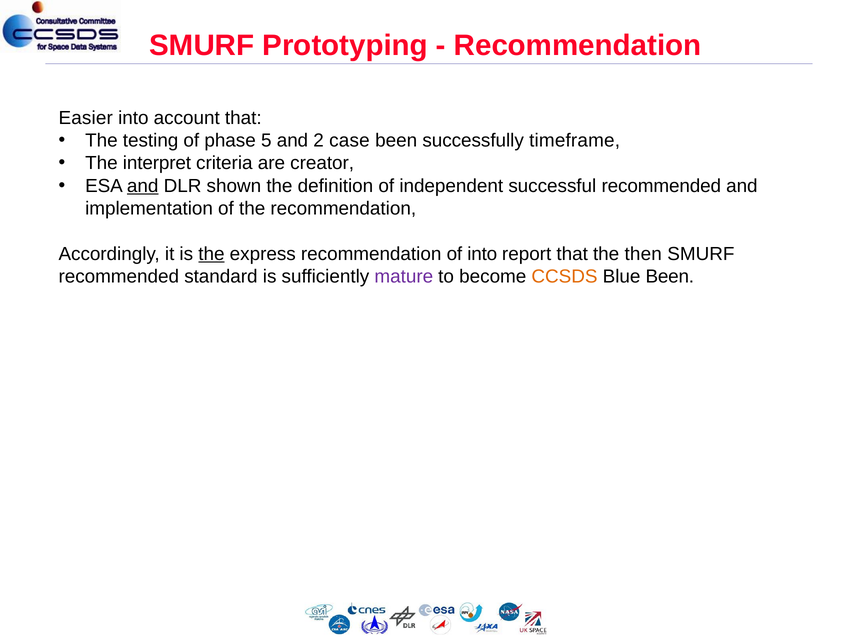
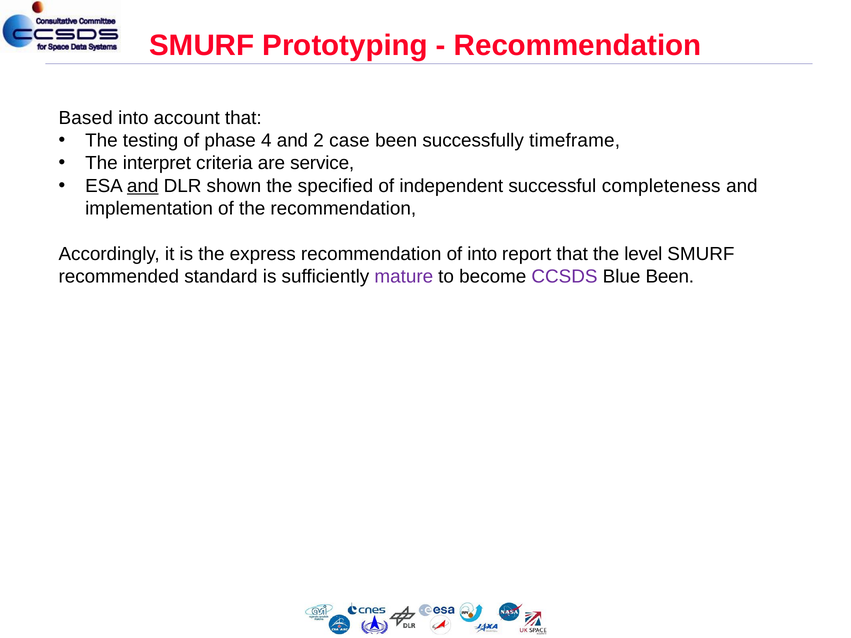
Easier: Easier -> Based
5: 5 -> 4
creator: creator -> service
definition: definition -> specified
successful recommended: recommended -> completeness
the at (211, 254) underline: present -> none
then: then -> level
CCSDS colour: orange -> purple
